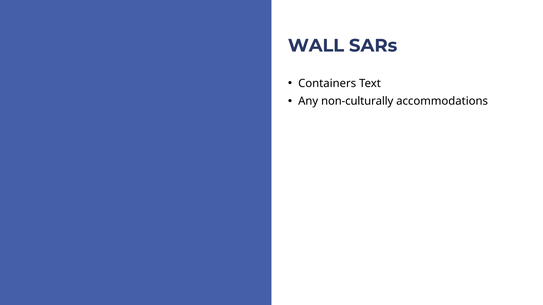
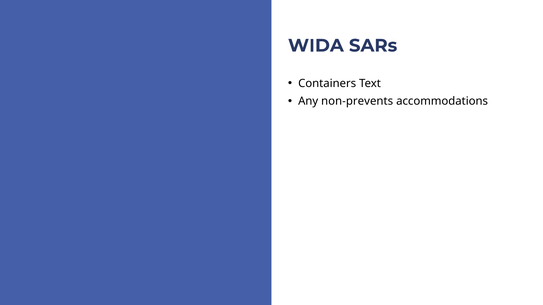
WALL: WALL -> WIDA
non-culturally: non-culturally -> non-prevents
